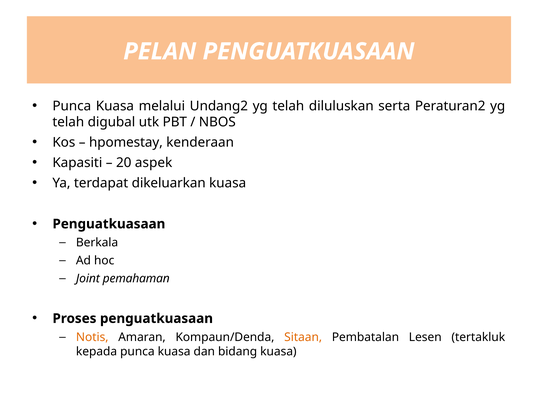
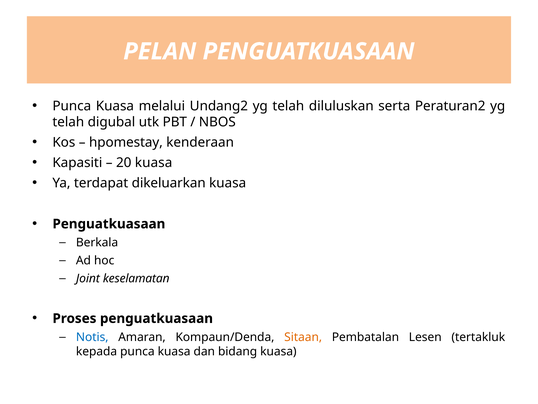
20 aspek: aspek -> kuasa
pemahaman: pemahaman -> keselamatan
Notis colour: orange -> blue
